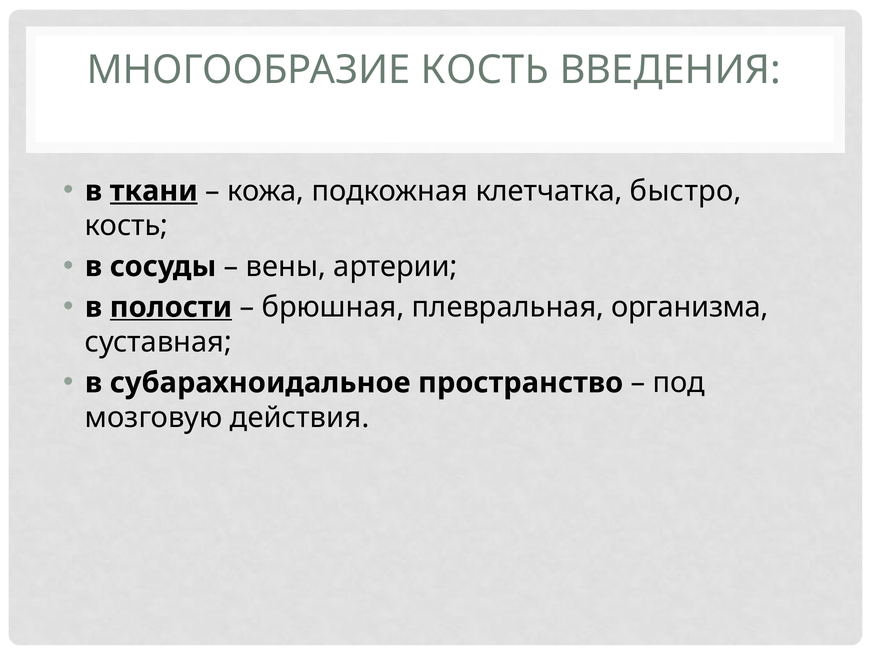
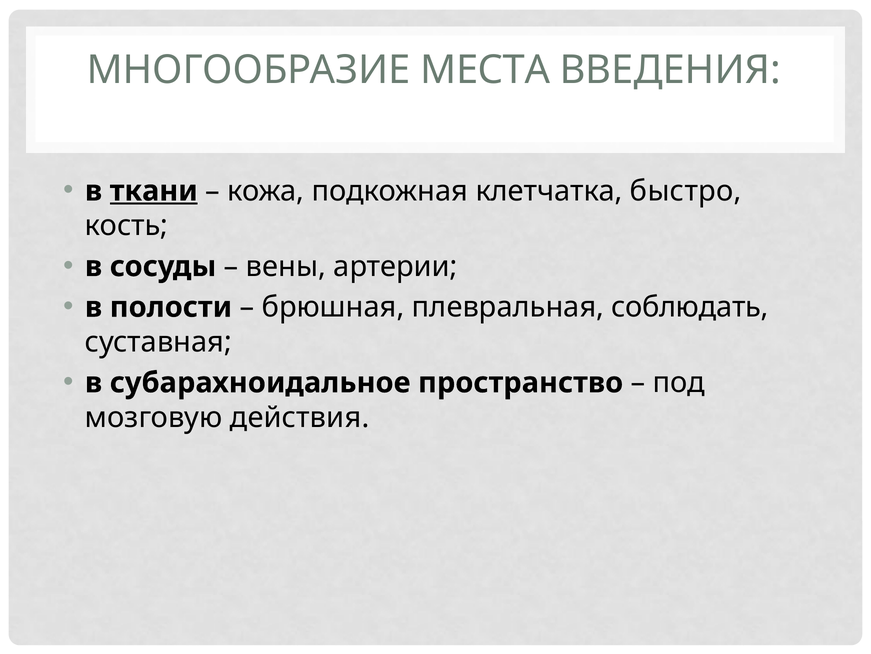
МНОГООБРАЗИЕ КОСТЬ: КОСТЬ -> МЕСТА
полости underline: present -> none
организма: организма -> соблюдать
